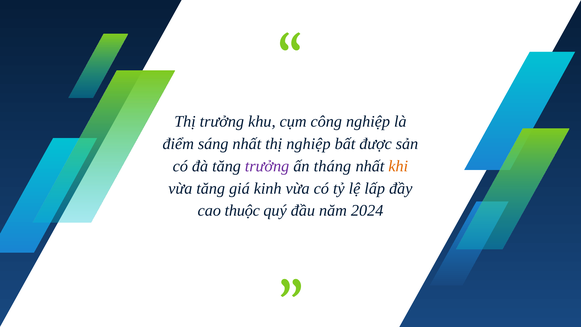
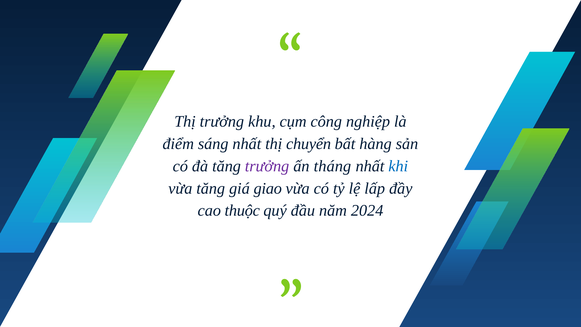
thị nghiệp: nghiệp -> chuyển
được: được -> hàng
khi colour: orange -> blue
kinh: kinh -> giao
